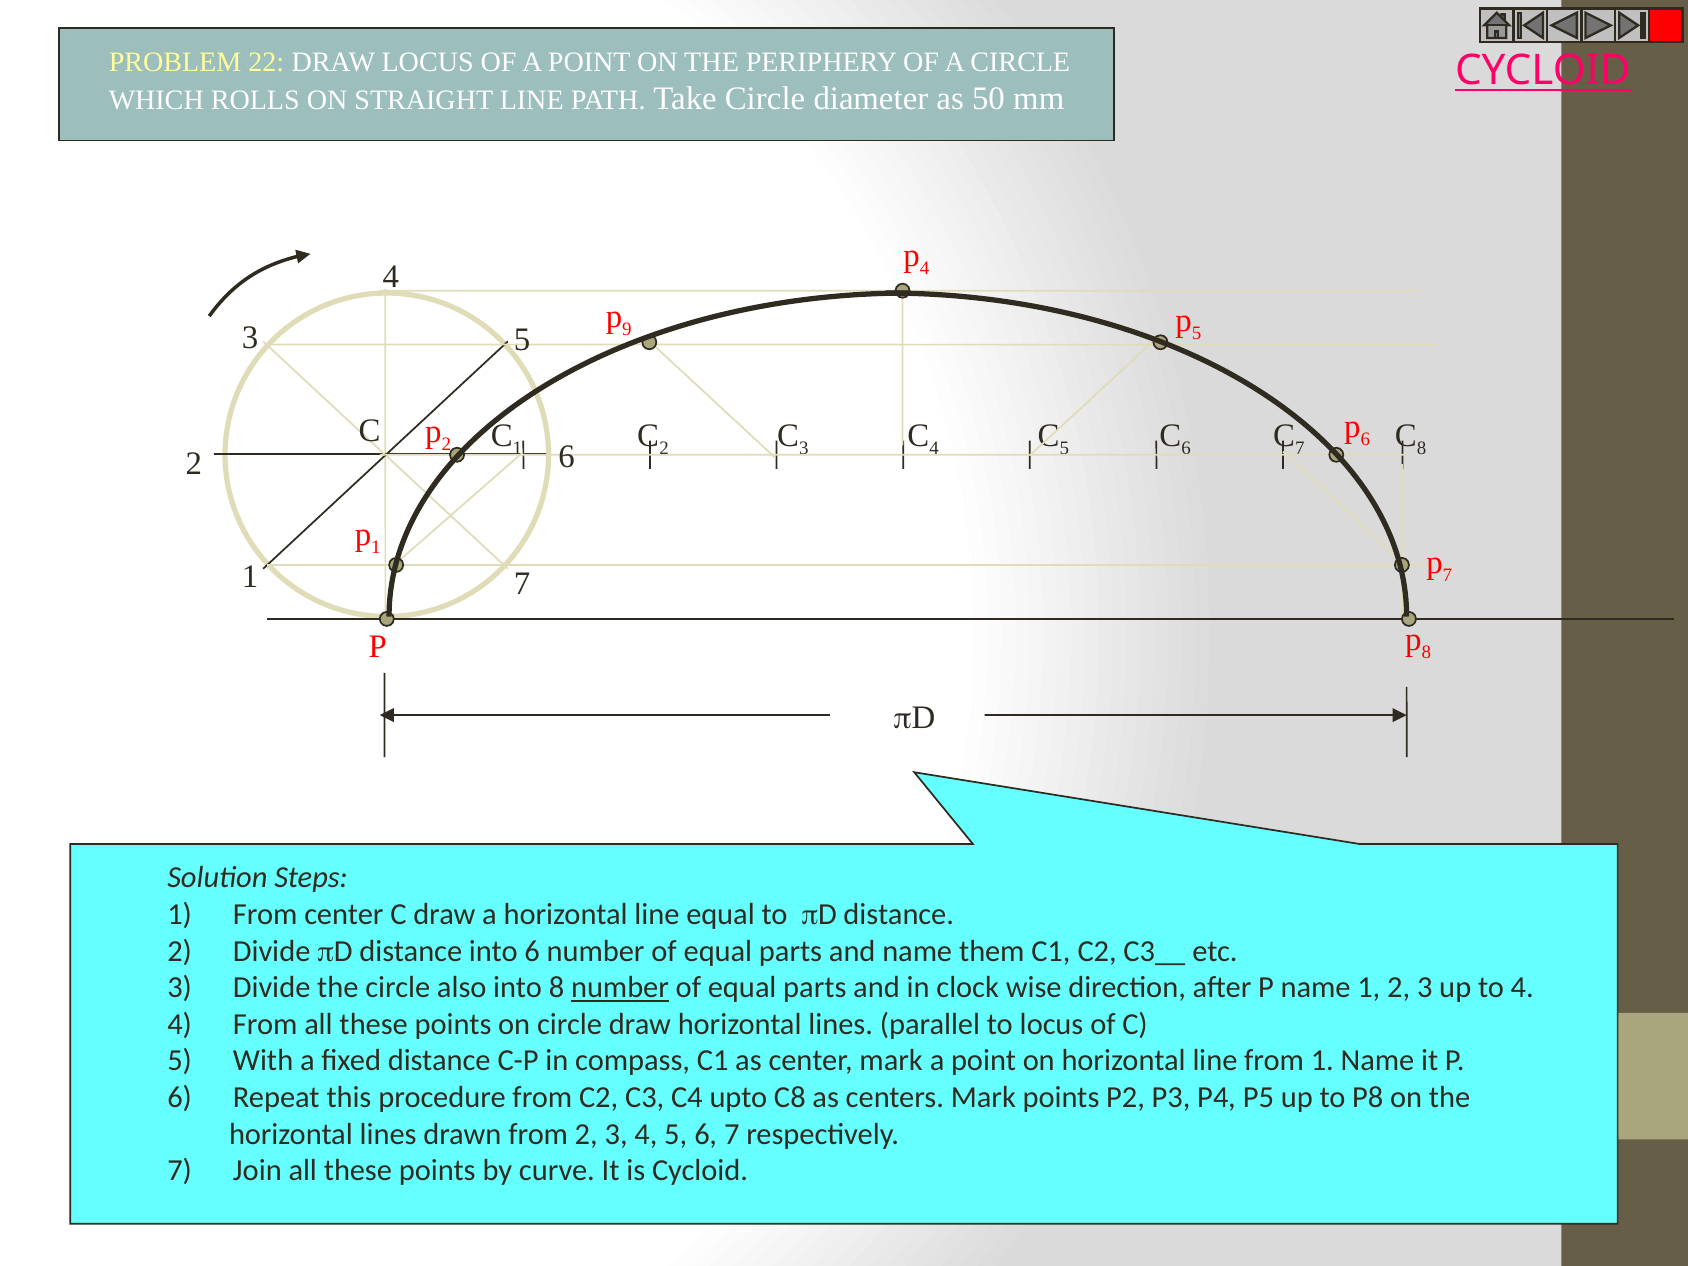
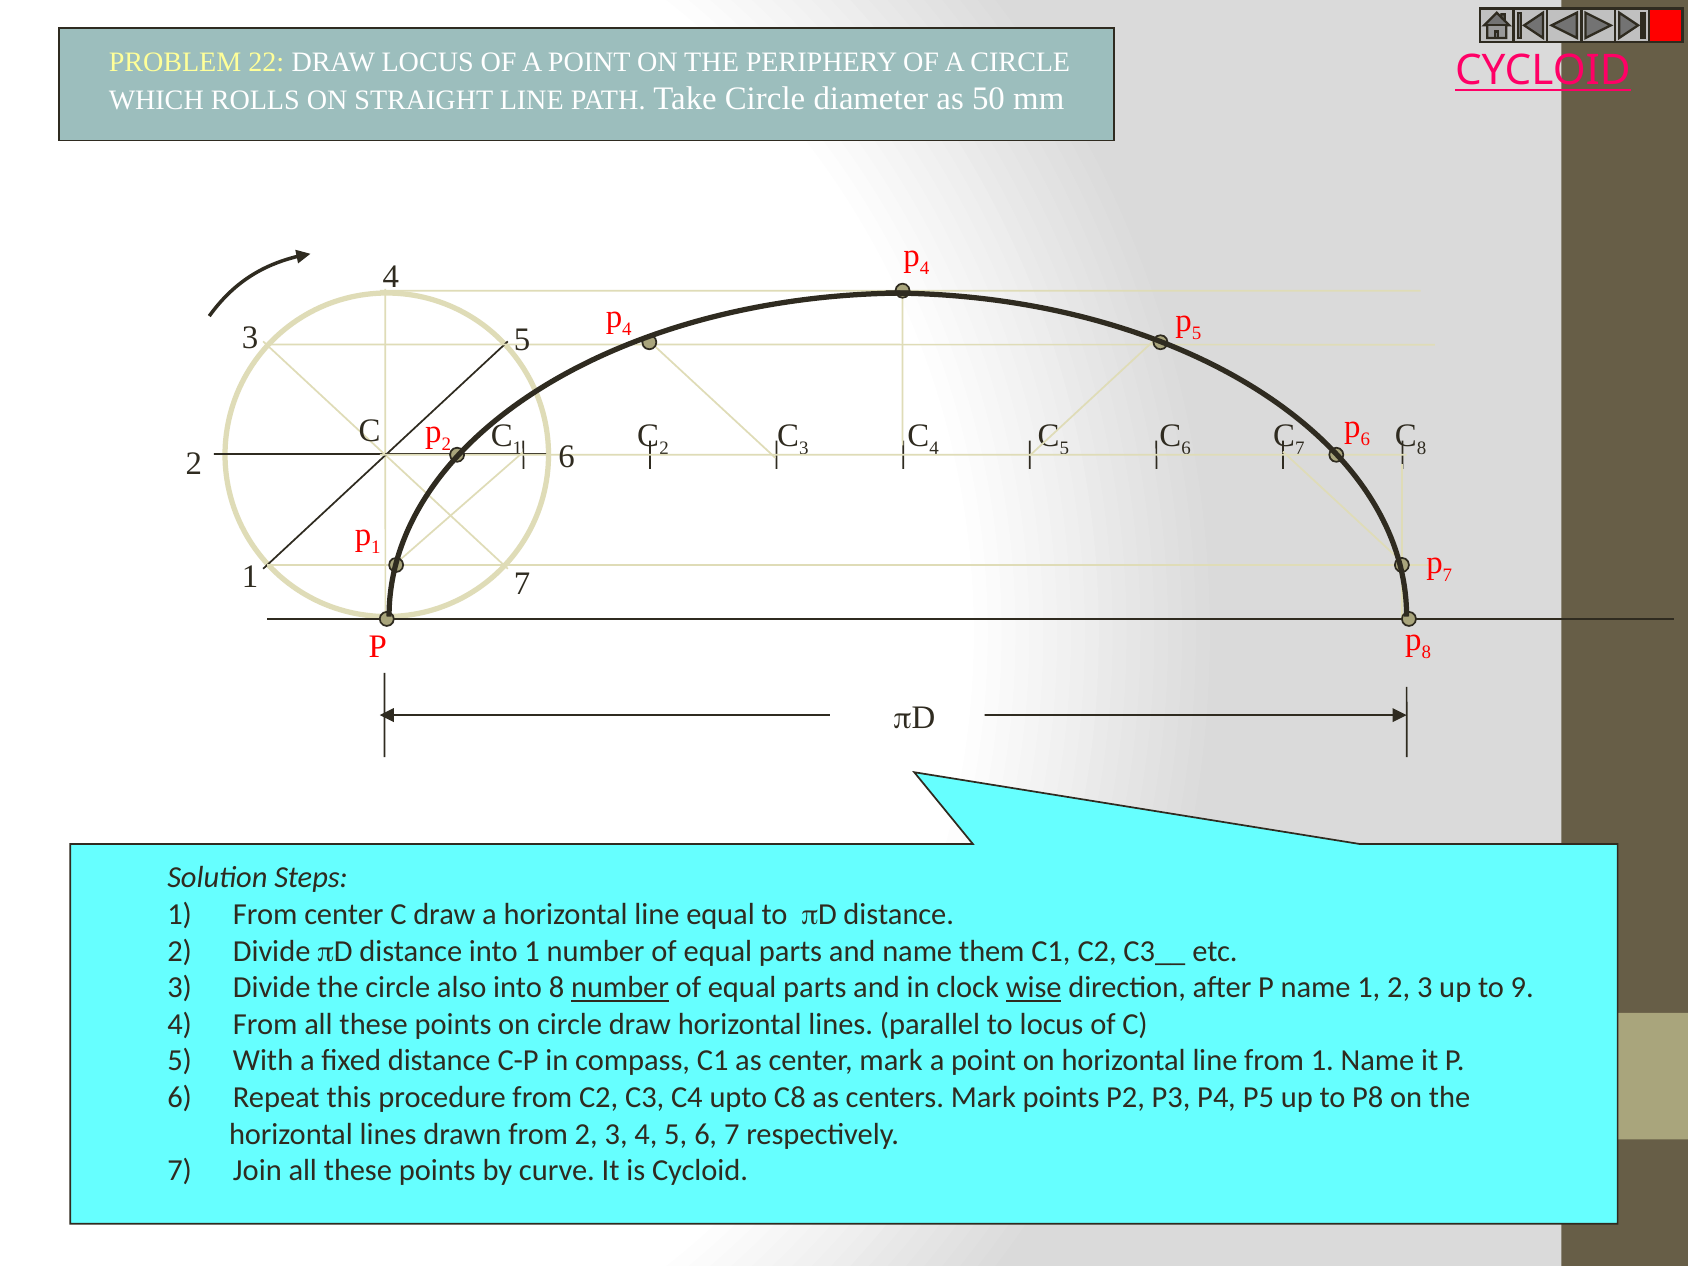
9 at (627, 329): 9 -> 4
into 6: 6 -> 1
wise underline: none -> present
to 4: 4 -> 9
